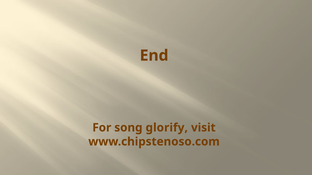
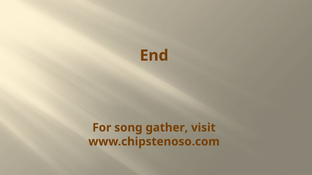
glorify: glorify -> gather
